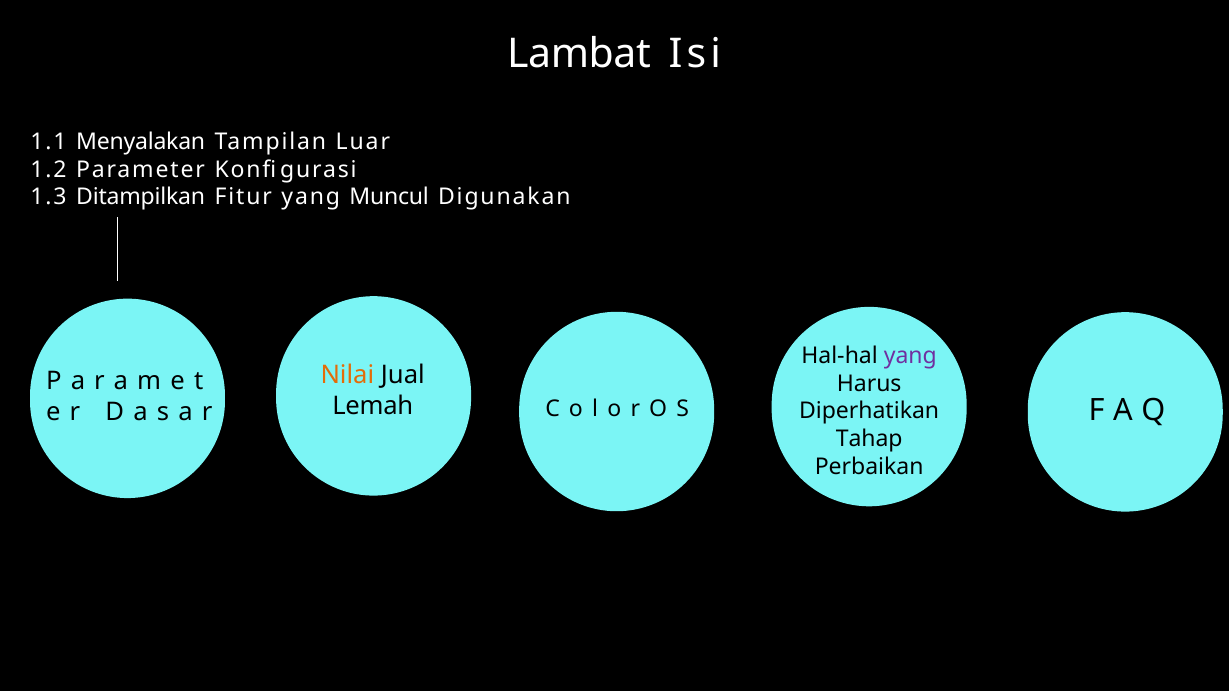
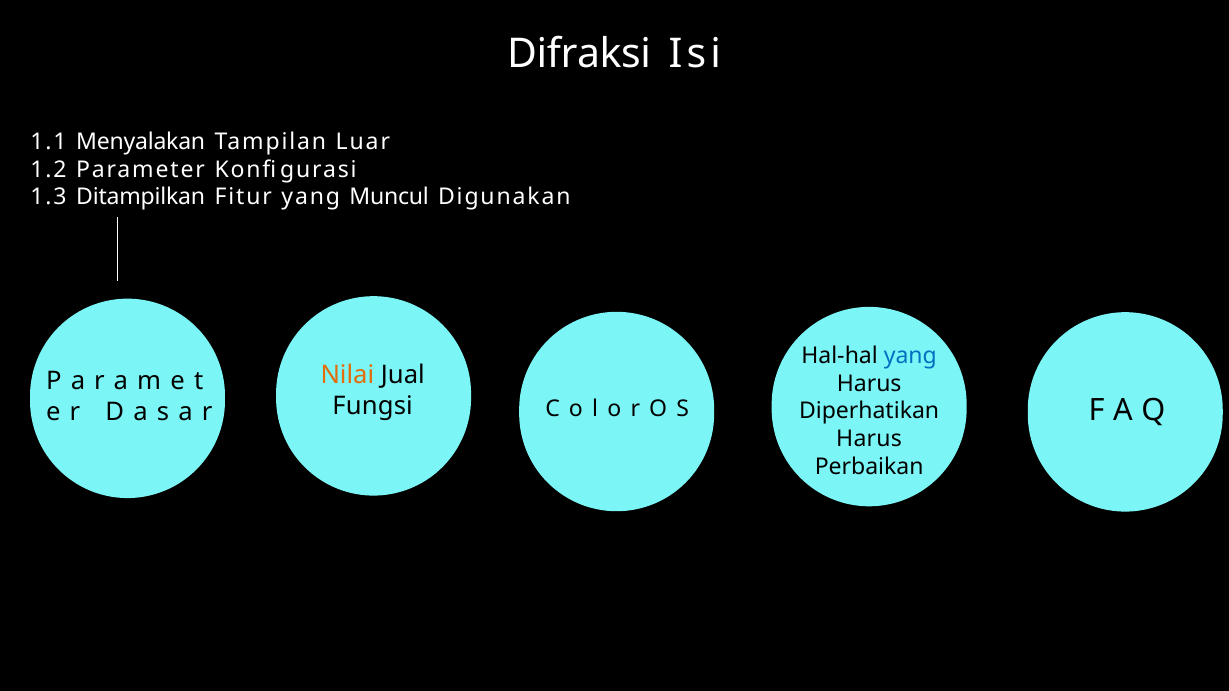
Lambat: Lambat -> Difraksi
yang at (910, 356) colour: purple -> blue
Lemah: Lemah -> Fungsi
Tahap at (869, 439): Tahap -> Harus
